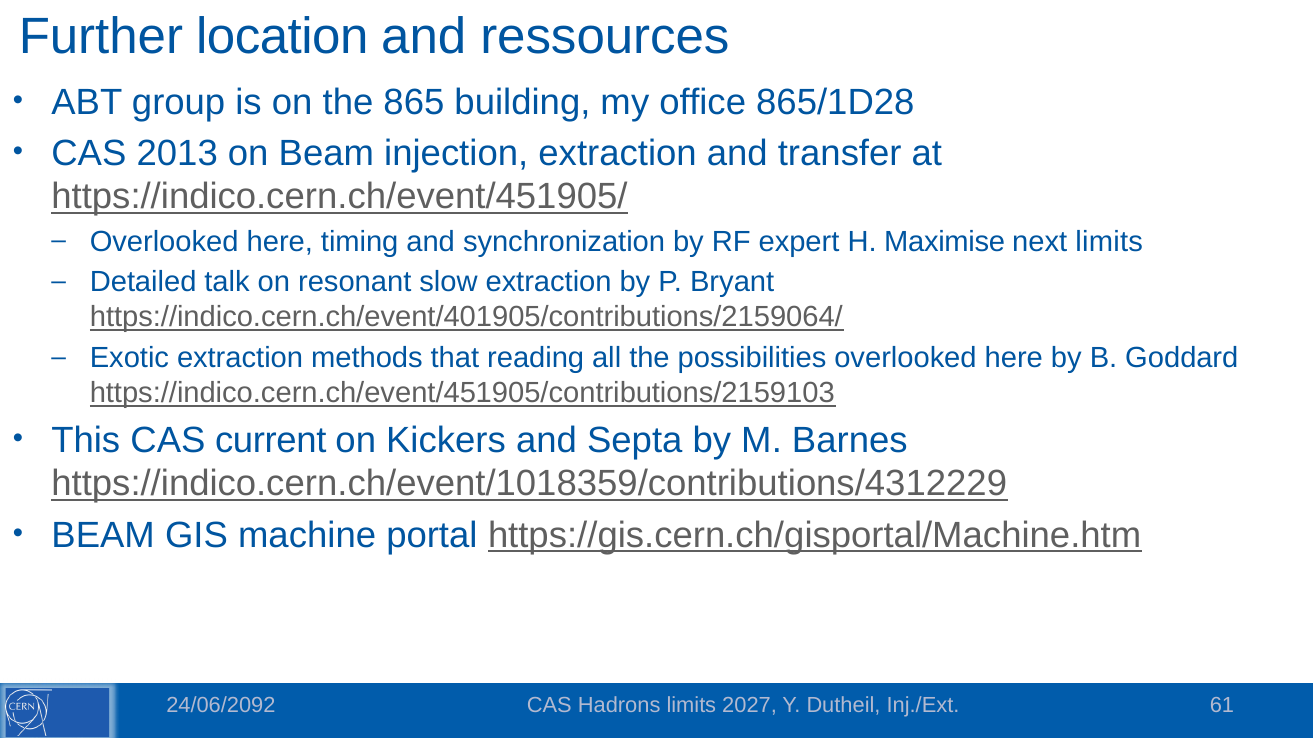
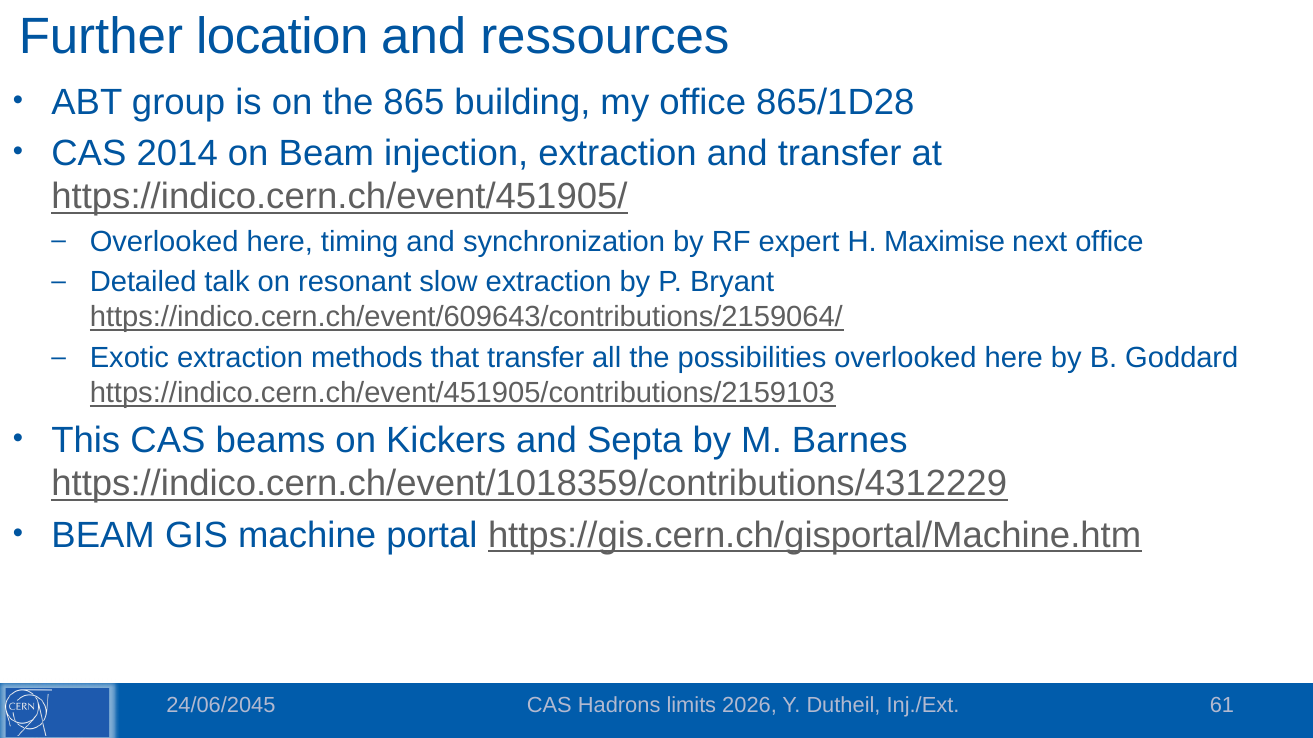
2013: 2013 -> 2014
next limits: limits -> office
https://indico.cern.ch/event/401905/contributions/2159064/: https://indico.cern.ch/event/401905/contributions/2159064/ -> https://indico.cern.ch/event/609643/contributions/2159064/
that reading: reading -> transfer
current: current -> beams
24/06/2092: 24/06/2092 -> 24/06/2045
2027: 2027 -> 2026
